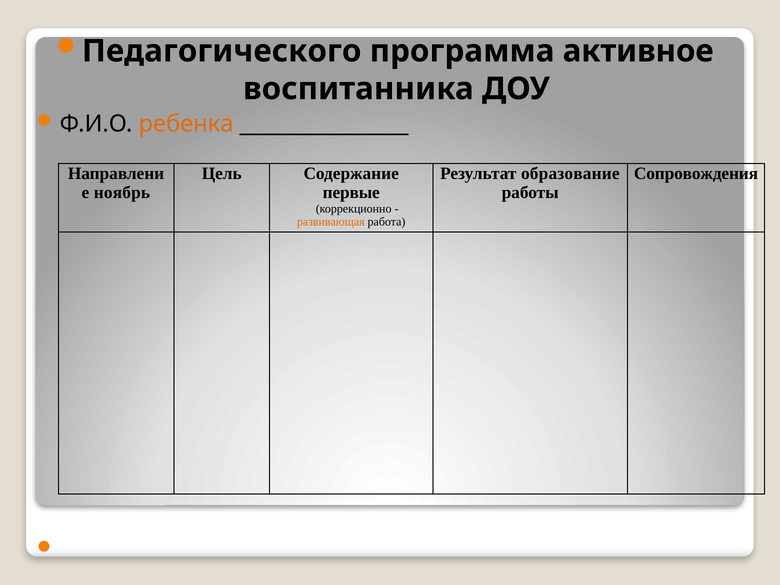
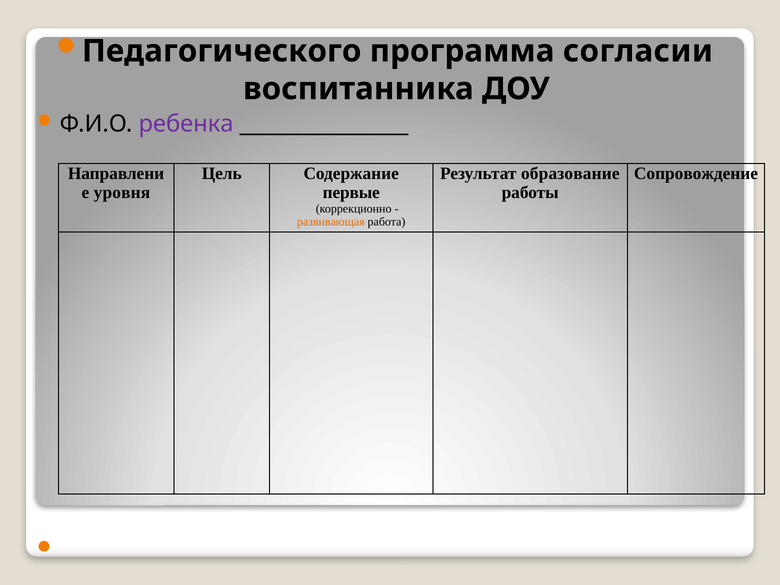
активное: активное -> согласии
ребенка colour: orange -> purple
Сопровождения: Сопровождения -> Сопровождение
ноябрь: ноябрь -> уровня
